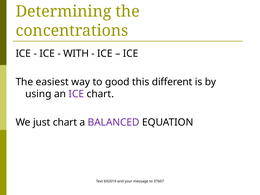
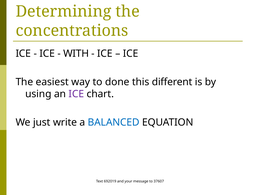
good: good -> done
just chart: chart -> write
BALANCED colour: purple -> blue
